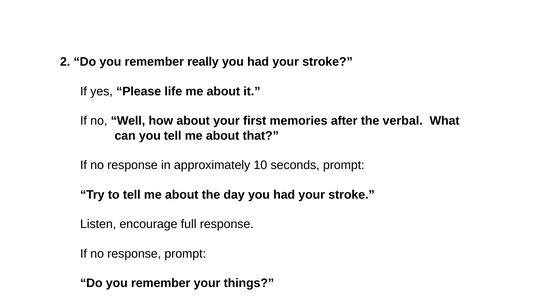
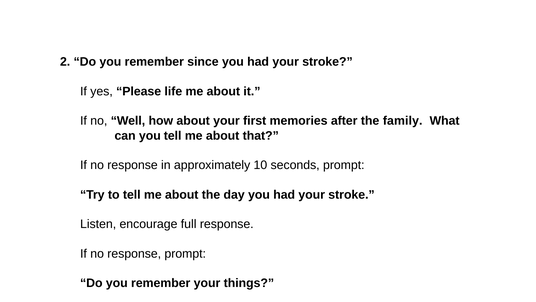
really: really -> since
verbal: verbal -> family
